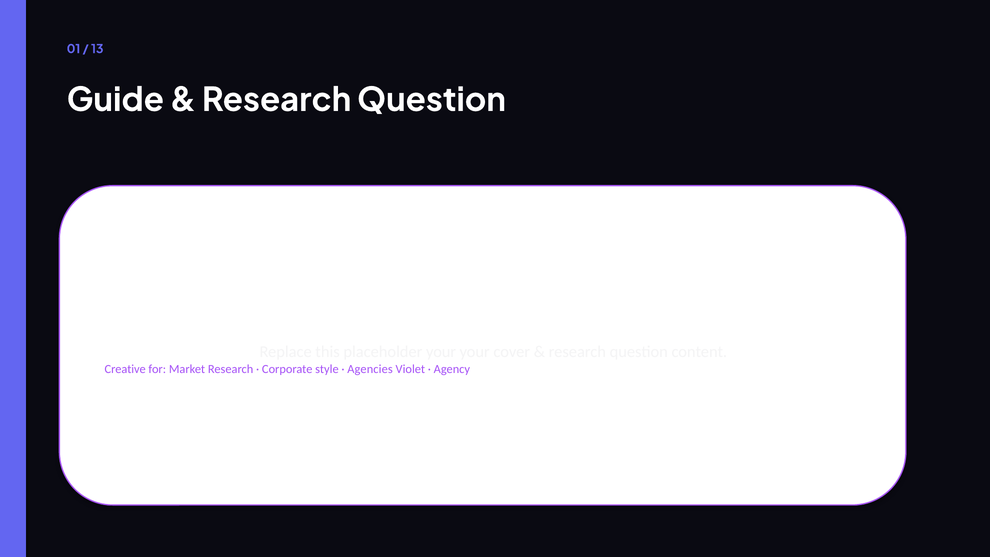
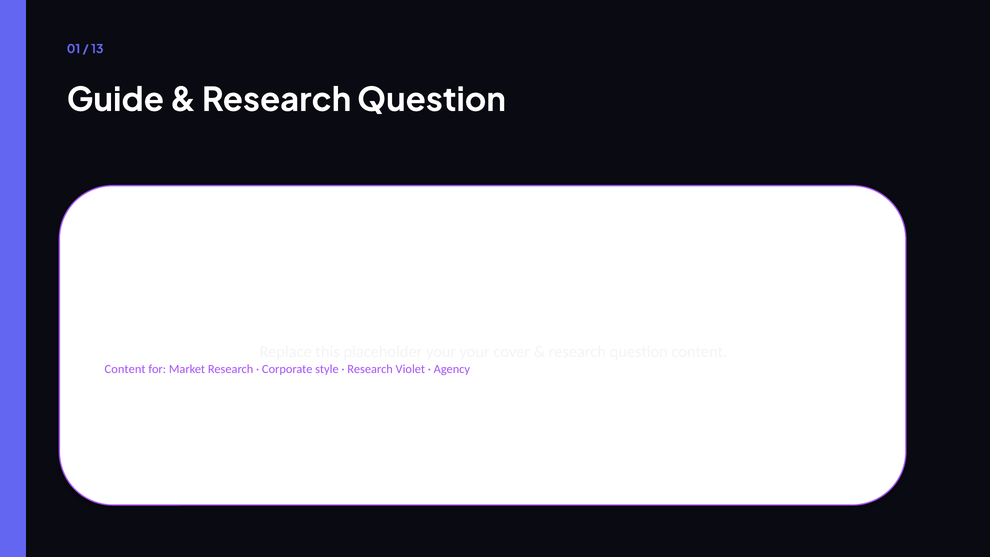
Creative at (125, 369): Creative -> Content
Agencies at (370, 369): Agencies -> Research
